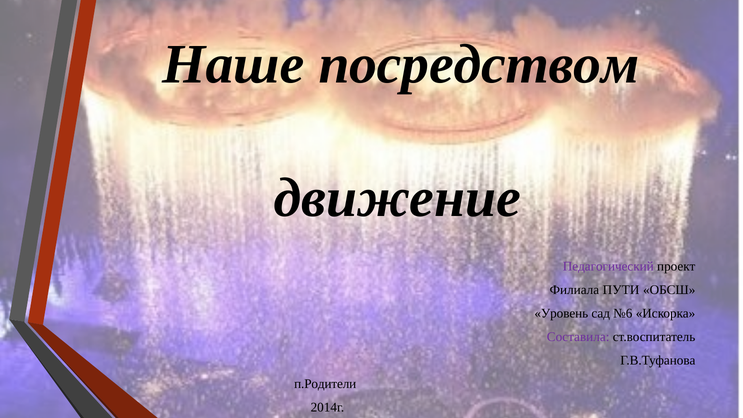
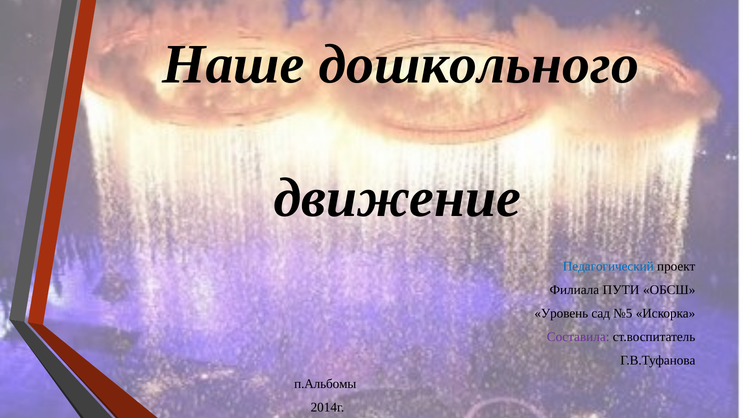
посредством: посредством -> дошкольного
Педагогический colour: purple -> blue
№6: №6 -> №5
п.Родители: п.Родители -> п.Альбомы
